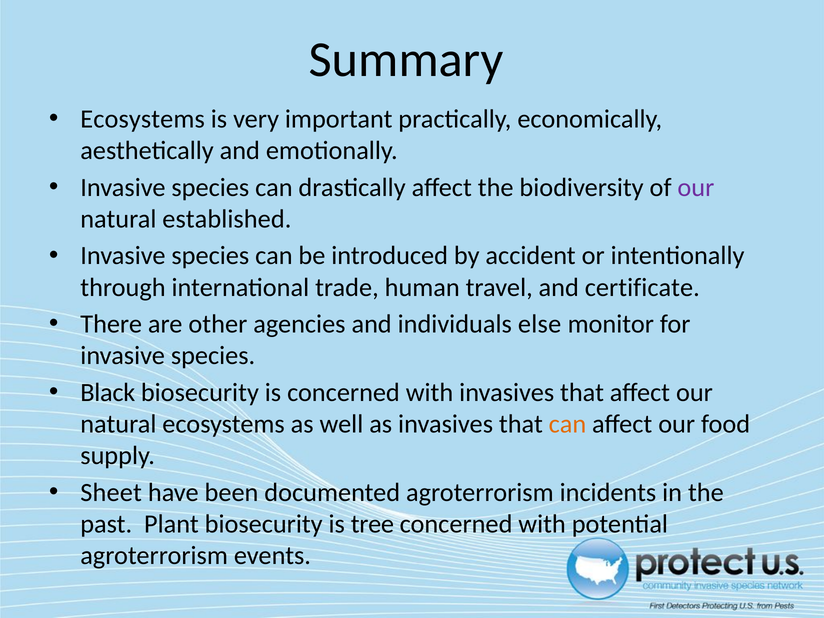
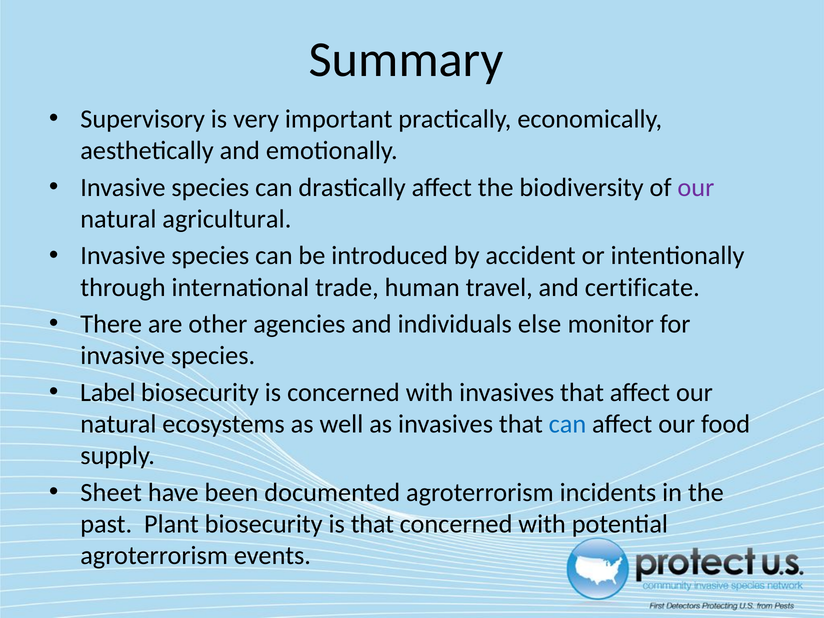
Ecosystems at (143, 119): Ecosystems -> Supervisory
established: established -> agricultural
Black: Black -> Label
can at (567, 424) colour: orange -> blue
is tree: tree -> that
